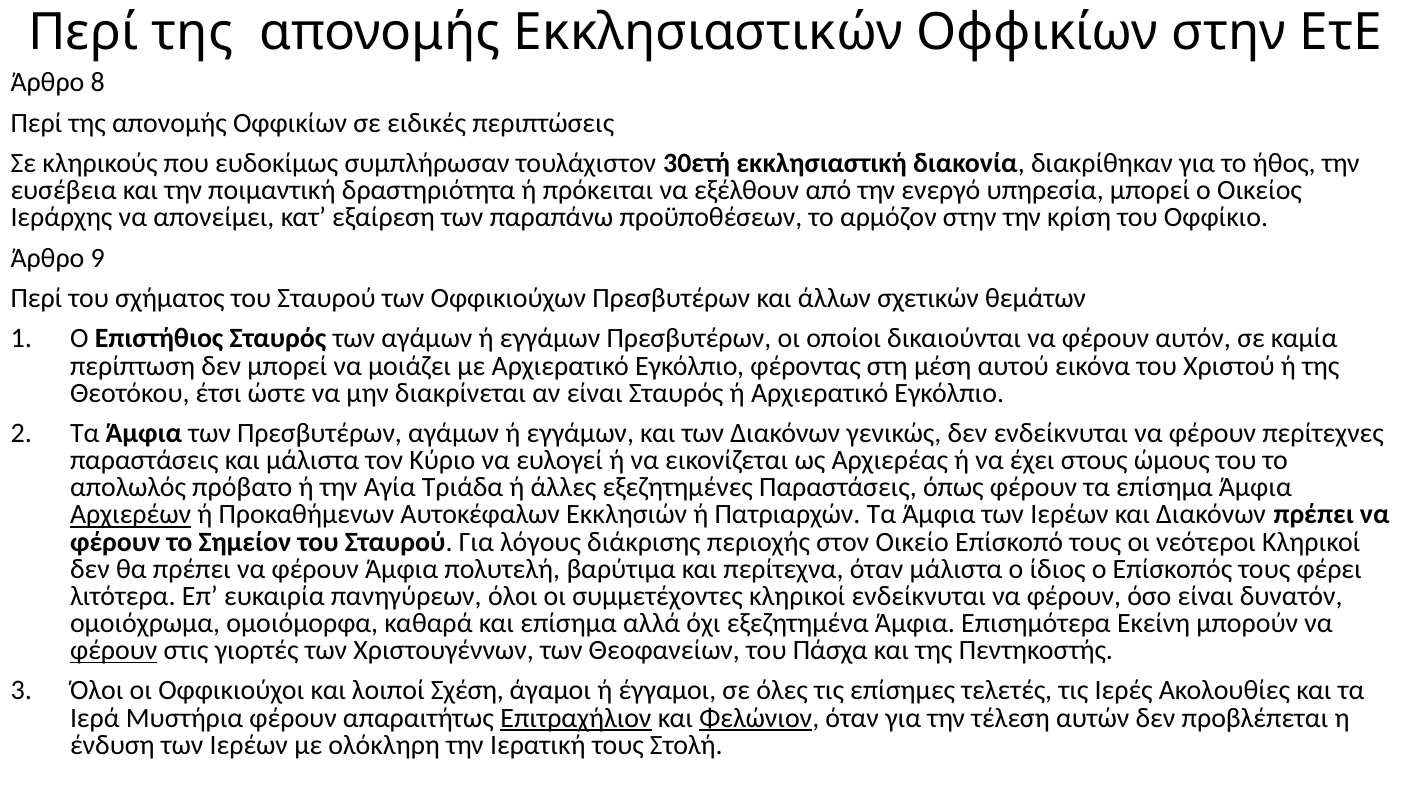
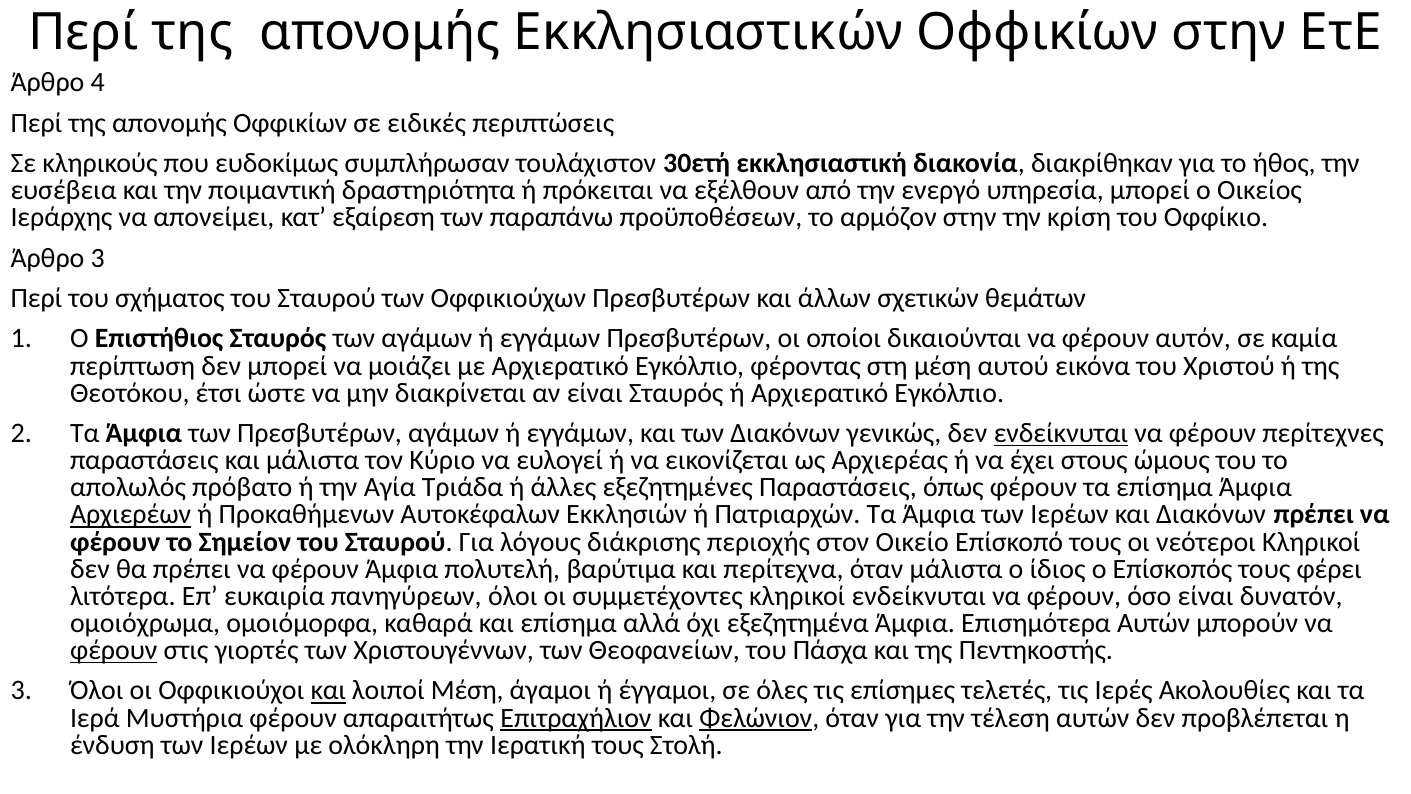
8: 8 -> 4
Άρθρο 9: 9 -> 3
ενδείκνυται at (1061, 433) underline: none -> present
Επισημότερα Εκείνη: Εκείνη -> Αυτών
και at (328, 690) underline: none -> present
λοιποί Σχέση: Σχέση -> Μέση
